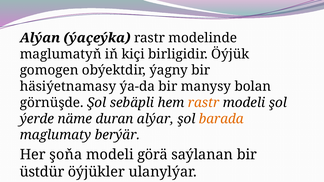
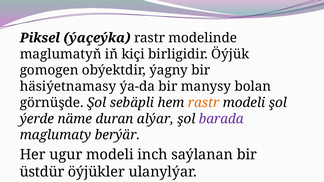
Alýan: Alýan -> Piksel
barada colour: orange -> purple
şoňa: şoňa -> ugur
görä: görä -> inch
